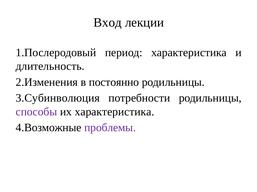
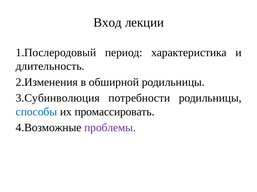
постоянно: постоянно -> обширной
способы colour: purple -> blue
их характеристика: характеристика -> промассировать
